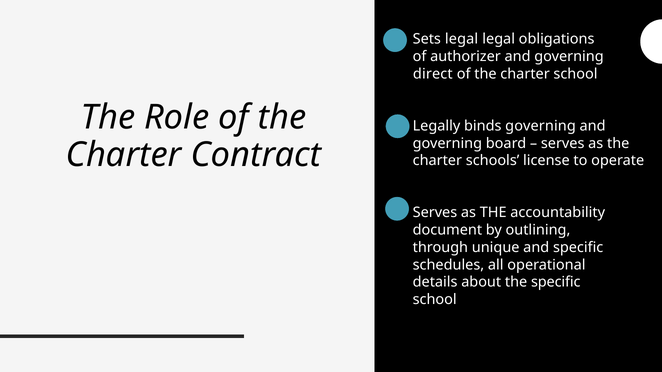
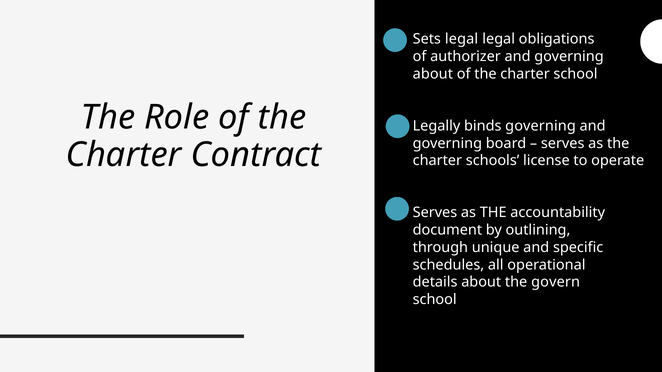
direct at (433, 74): direct -> about
the specific: specific -> govern
